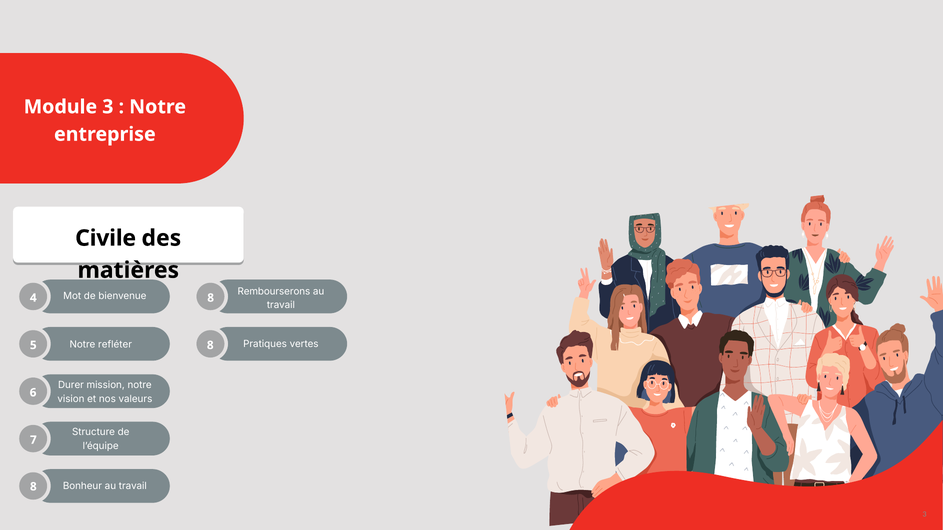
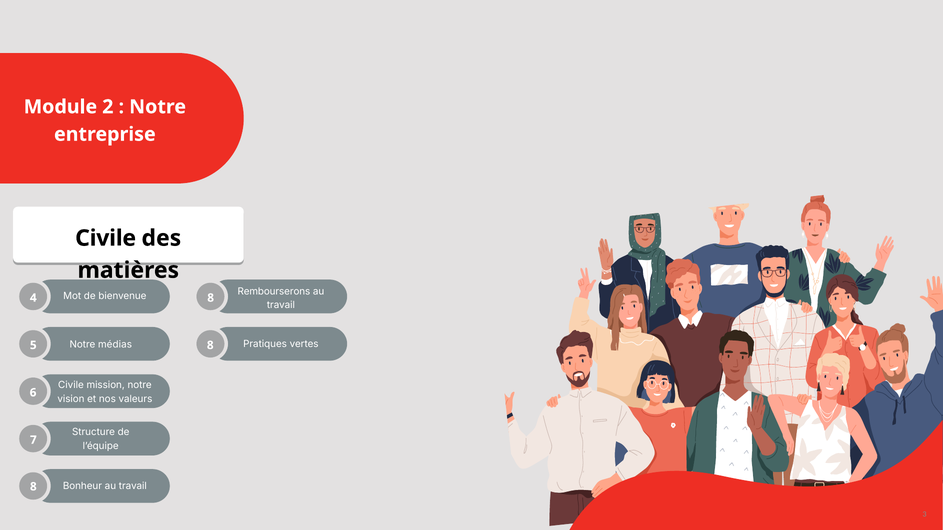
Module 3: 3 -> 2
refléter: refléter -> médias
Durer at (71, 385): Durer -> Civile
